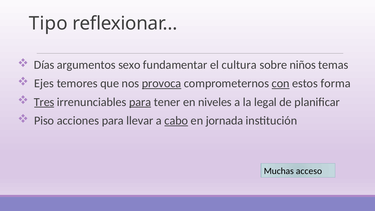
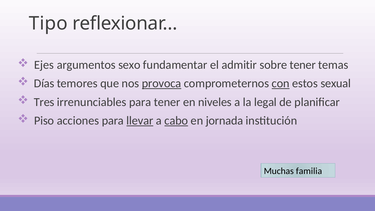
Días: Días -> Ejes
cultura: cultura -> admitir
sobre niños: niños -> tener
Ejes: Ejes -> Días
forma: forma -> sexual
Tres underline: present -> none
para at (140, 102) underline: present -> none
llevar underline: none -> present
acceso: acceso -> familia
